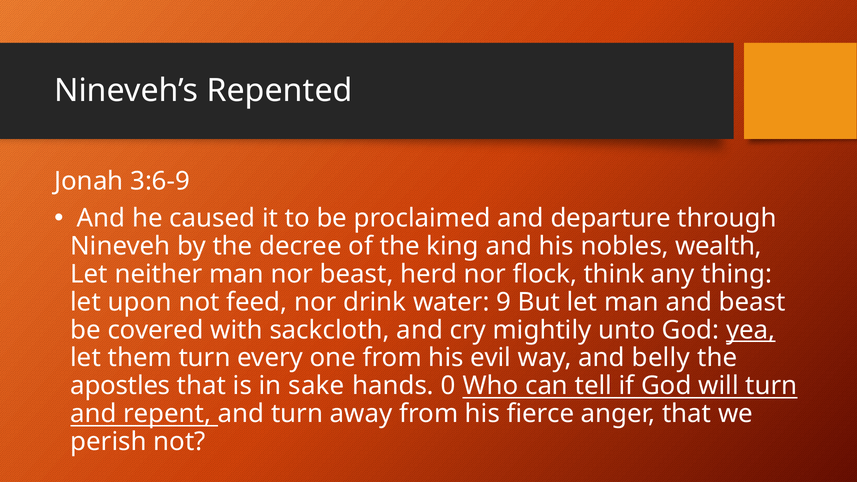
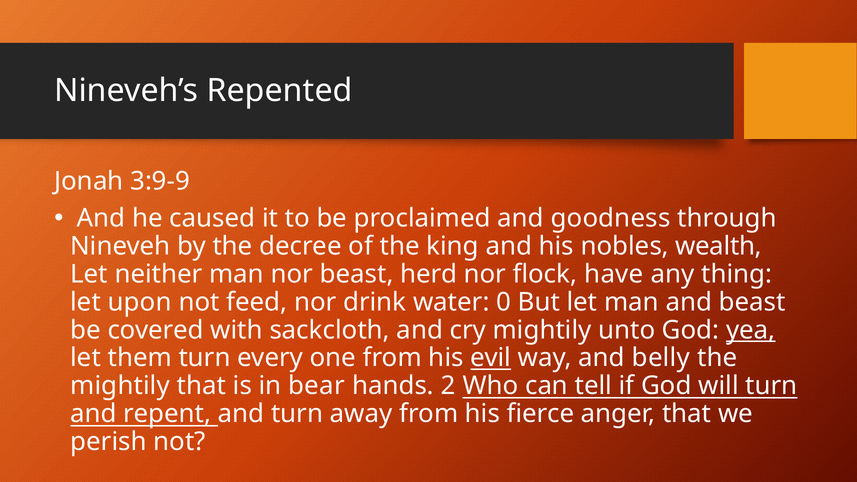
3:6-9: 3:6-9 -> 3:9-9
departure: departure -> goodness
think: think -> have
9: 9 -> 0
evil underline: none -> present
apostles at (120, 386): apostles -> mightily
sake: sake -> bear
0: 0 -> 2
